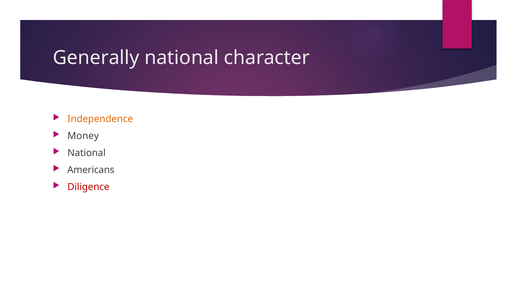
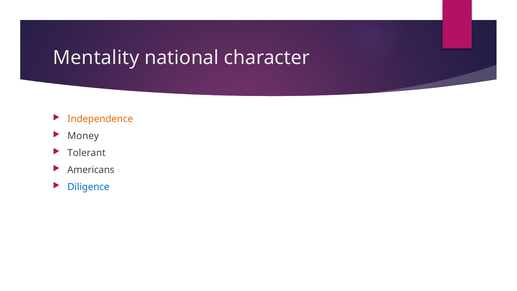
Generally: Generally -> Mentality
National at (87, 153): National -> Tolerant
Diligence colour: red -> blue
